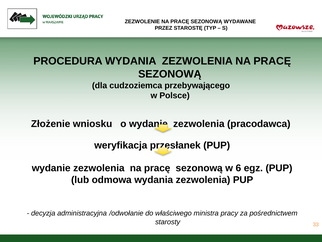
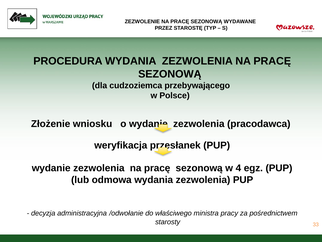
6: 6 -> 4
